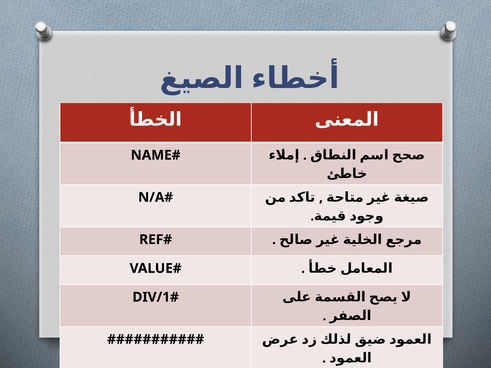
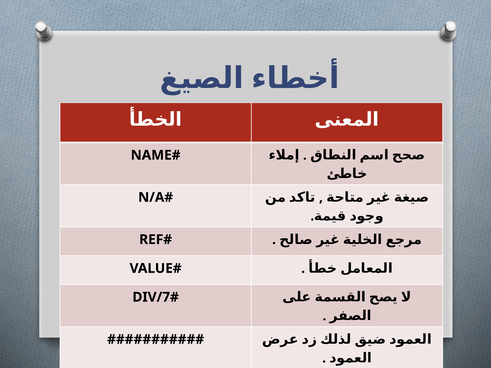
DIV/1: DIV/1 -> DIV/7
